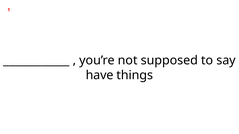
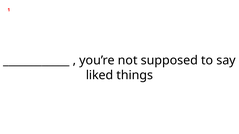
have: have -> liked
